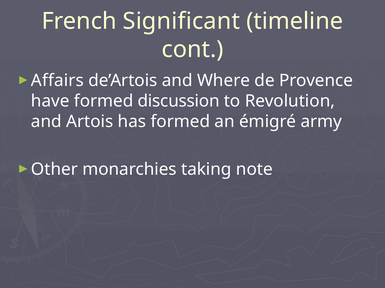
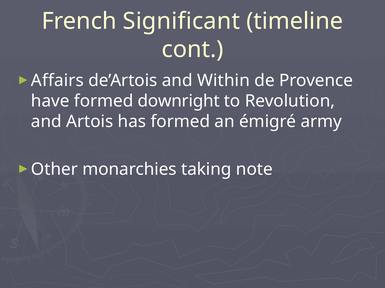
Where: Where -> Within
discussion: discussion -> downright
